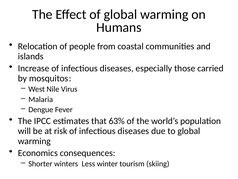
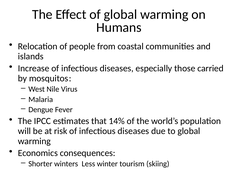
63%: 63% -> 14%
